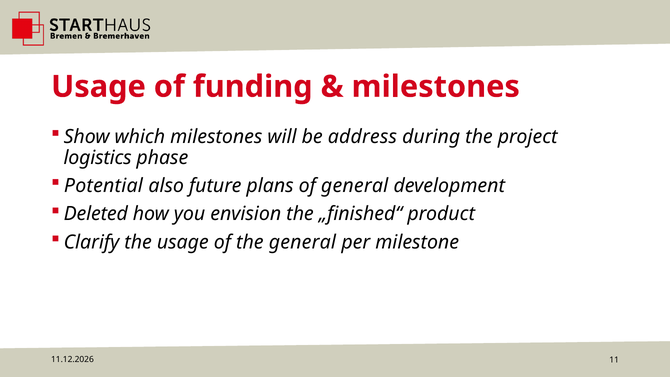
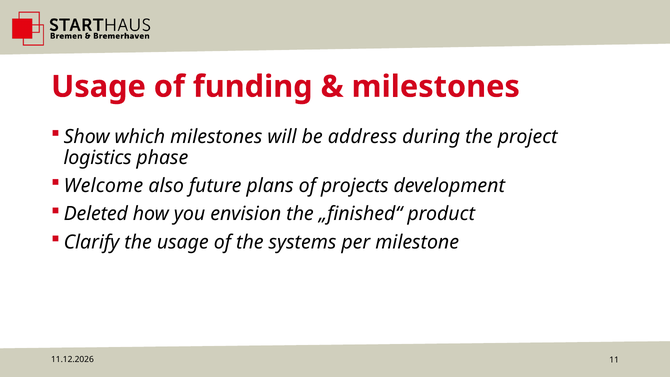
Potential: Potential -> Welcome
of general: general -> projects
the general: general -> systems
